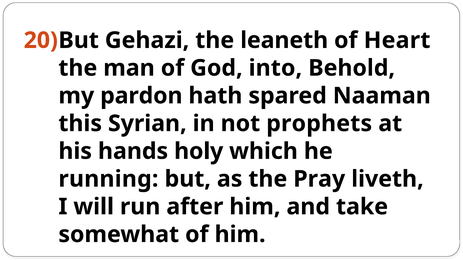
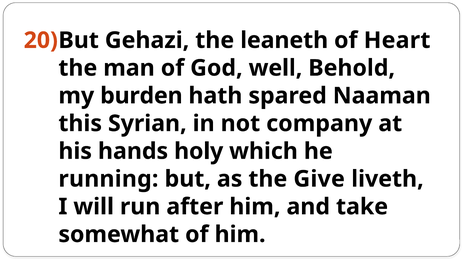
into: into -> well
pardon: pardon -> burden
prophets: prophets -> company
Pray: Pray -> Give
